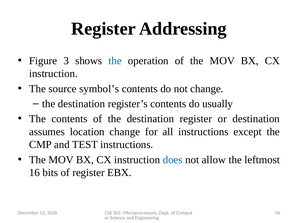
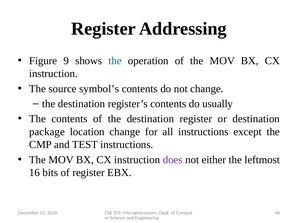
3: 3 -> 9
assumes: assumes -> package
does colour: blue -> purple
allow: allow -> either
